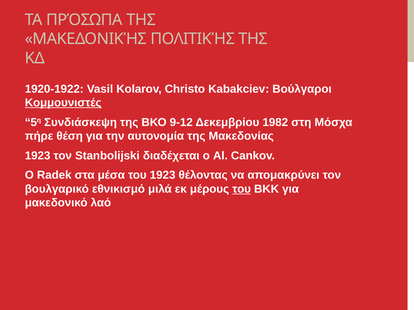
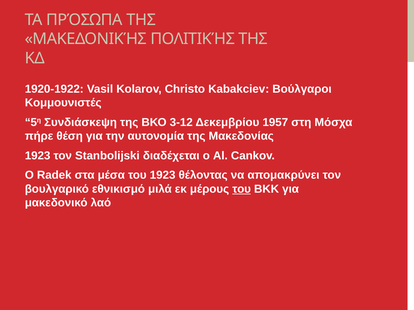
Κομμουνιστές underline: present -> none
9-12: 9-12 -> 3-12
1982: 1982 -> 1957
